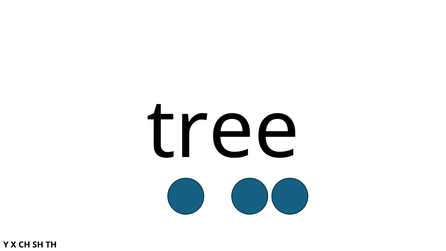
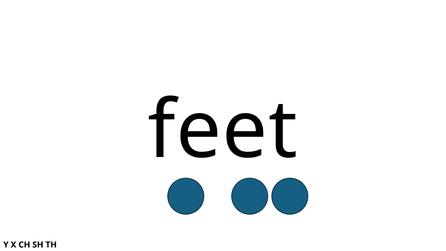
tree: tree -> feet
